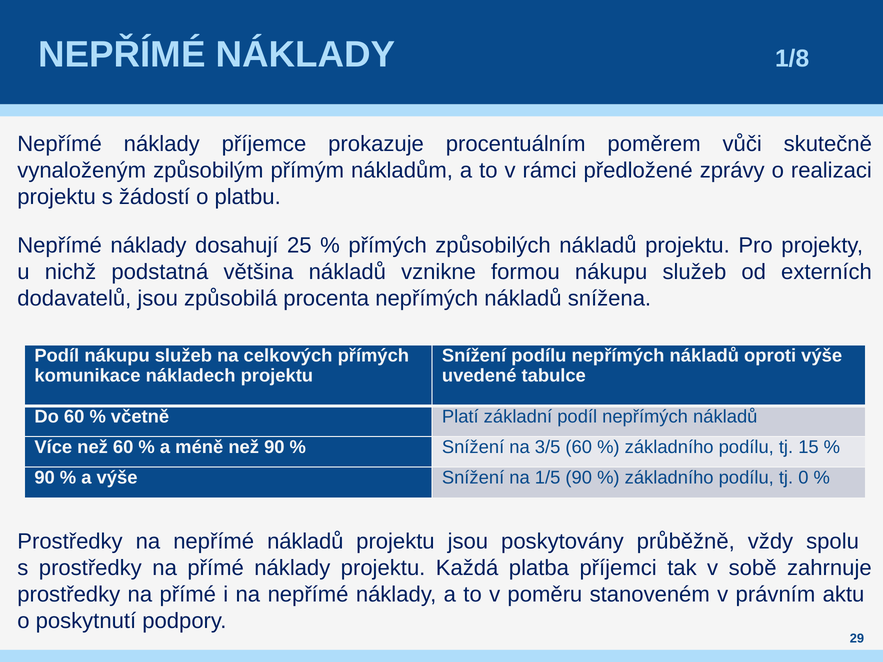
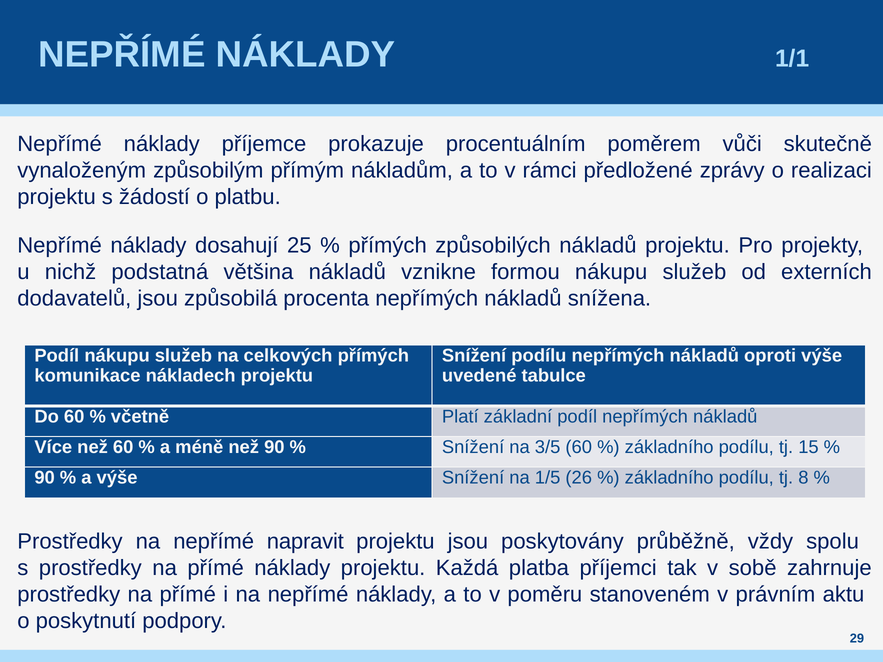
1/8: 1/8 -> 1/1
1/5 90: 90 -> 26
0: 0 -> 8
nepřímé nákladů: nákladů -> napravit
